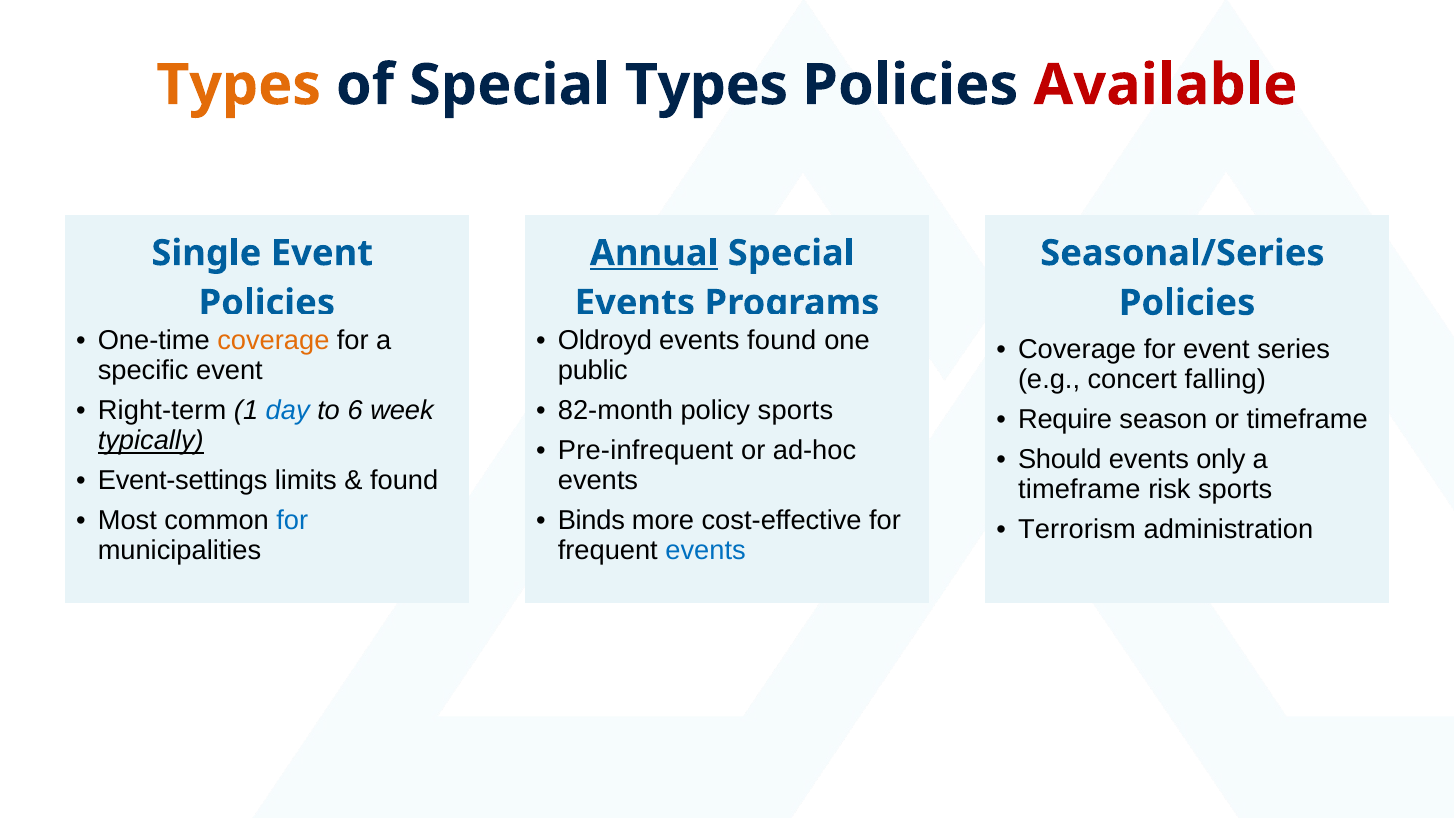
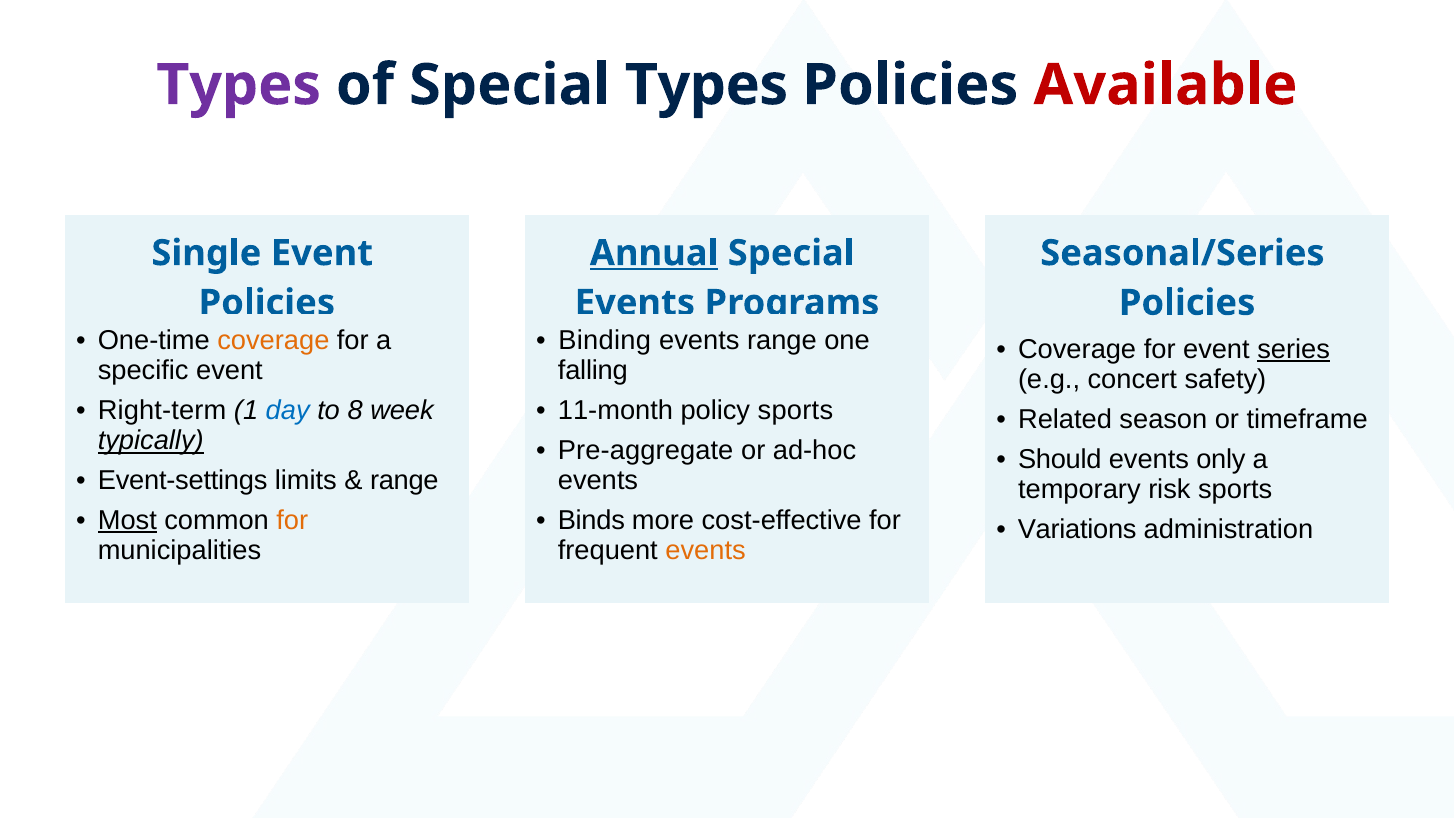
Types at (239, 85) colour: orange -> purple
Oldroyd: Oldroyd -> Binding
events found: found -> range
series underline: none -> present
public: public -> falling
falling: falling -> safety
6: 6 -> 8
82-month: 82-month -> 11-month
Require: Require -> Related
Pre-infrequent: Pre-infrequent -> Pre-aggregate
found at (404, 481): found -> range
timeframe at (1079, 490): timeframe -> temporary
Most underline: none -> present
for at (292, 520) colour: blue -> orange
Terrorism: Terrorism -> Variations
events at (706, 551) colour: blue -> orange
